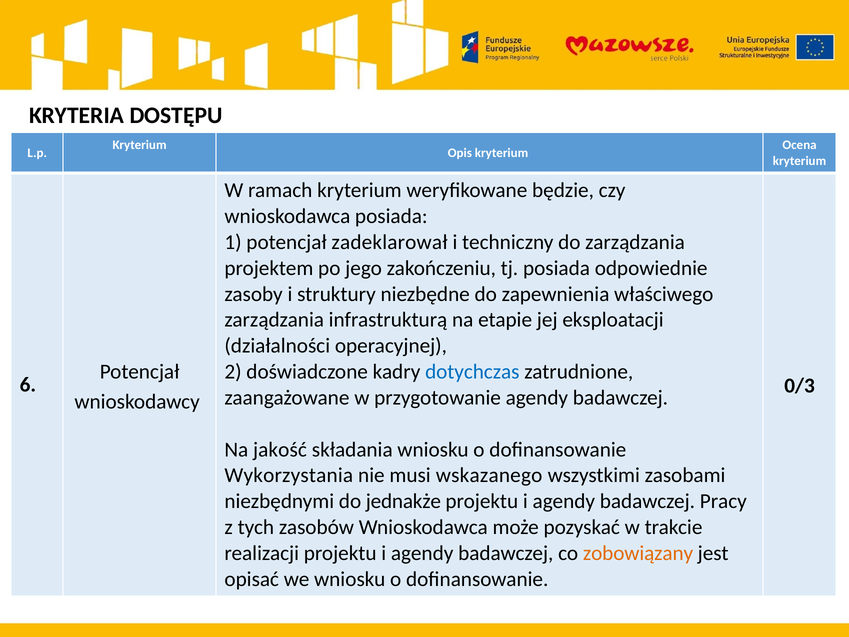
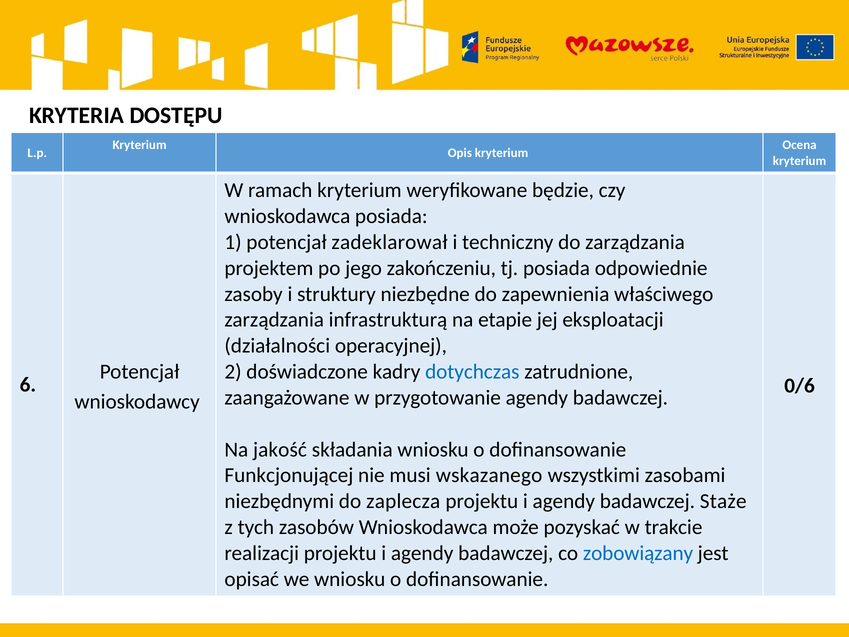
0/3: 0/3 -> 0/6
Wykorzystania: Wykorzystania -> Funkcjonującej
jednakże: jednakże -> zaplecza
Pracy: Pracy -> Staże
zobowiązany colour: orange -> blue
